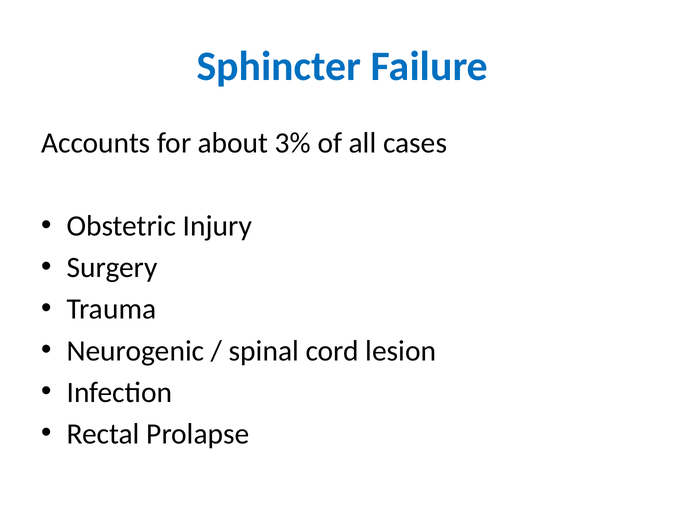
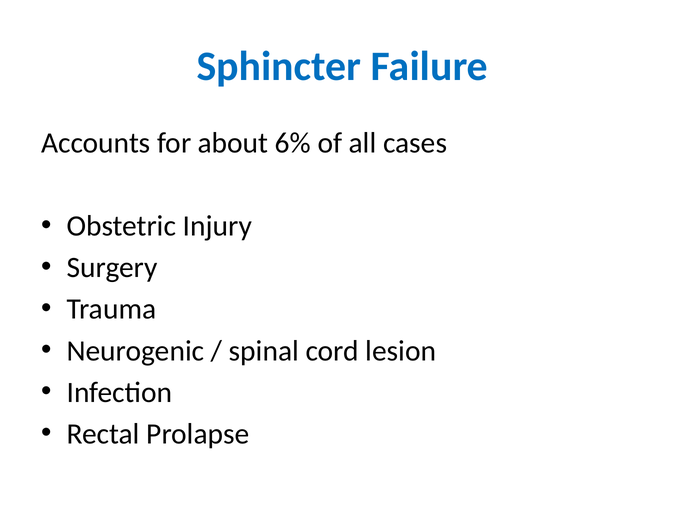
3%: 3% -> 6%
